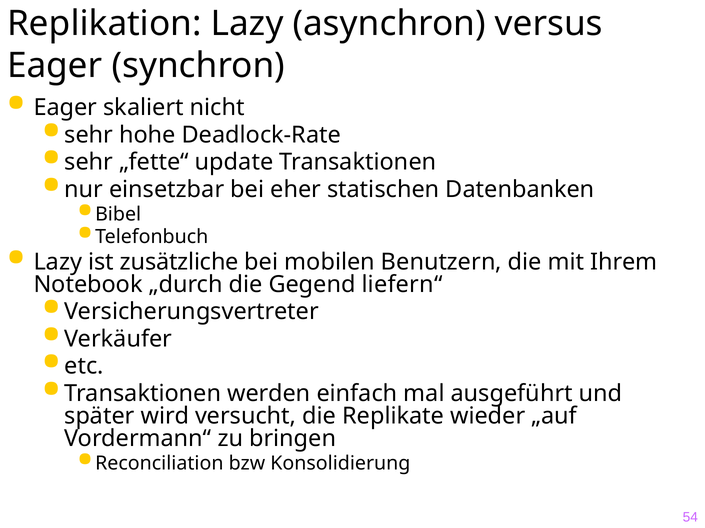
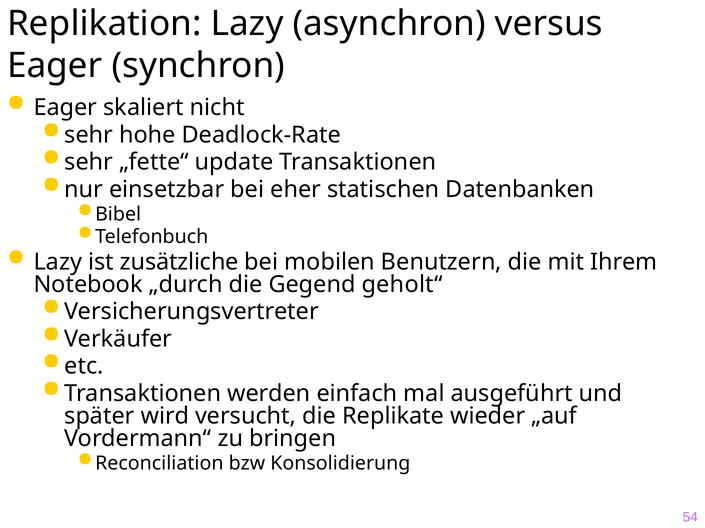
liefern“: liefern“ -> geholt“
